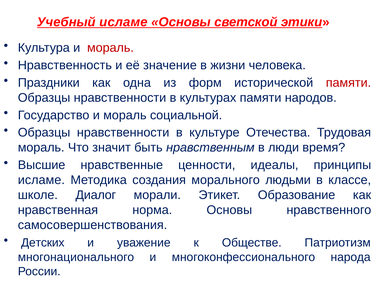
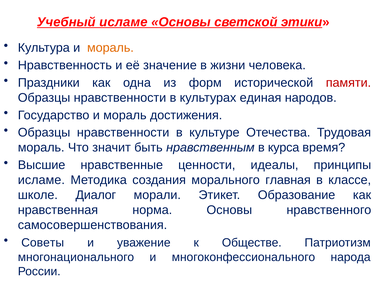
мораль at (110, 48) colour: red -> orange
культурах памяти: памяти -> единая
социальной: социальной -> достижения
люди: люди -> курса
людьми: людьми -> главная
Детских: Детских -> Советы
